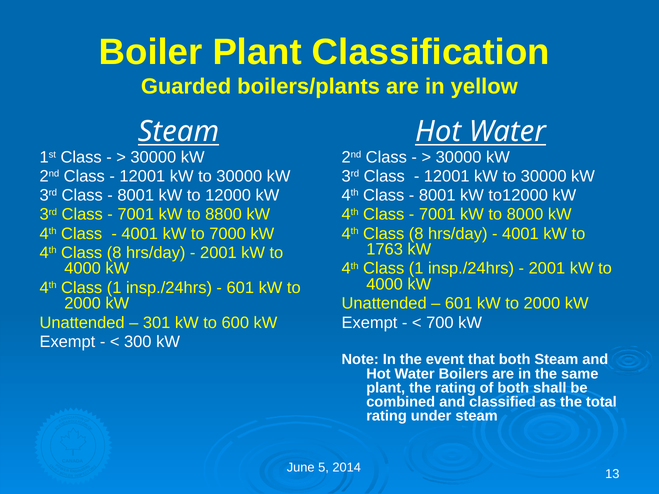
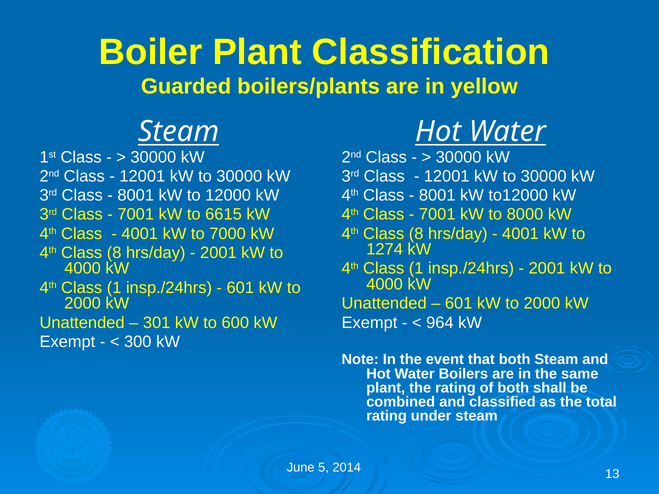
8800: 8800 -> 6615
1763: 1763 -> 1274
700: 700 -> 964
